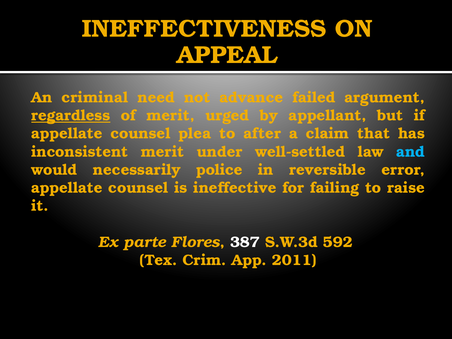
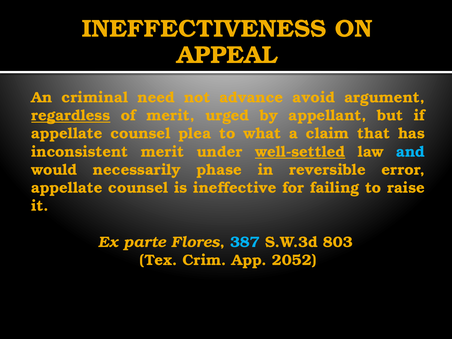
failed: failed -> avoid
after: after -> what
well-settled underline: none -> present
police: police -> phase
387 colour: white -> light blue
592: 592 -> 803
2011: 2011 -> 2052
